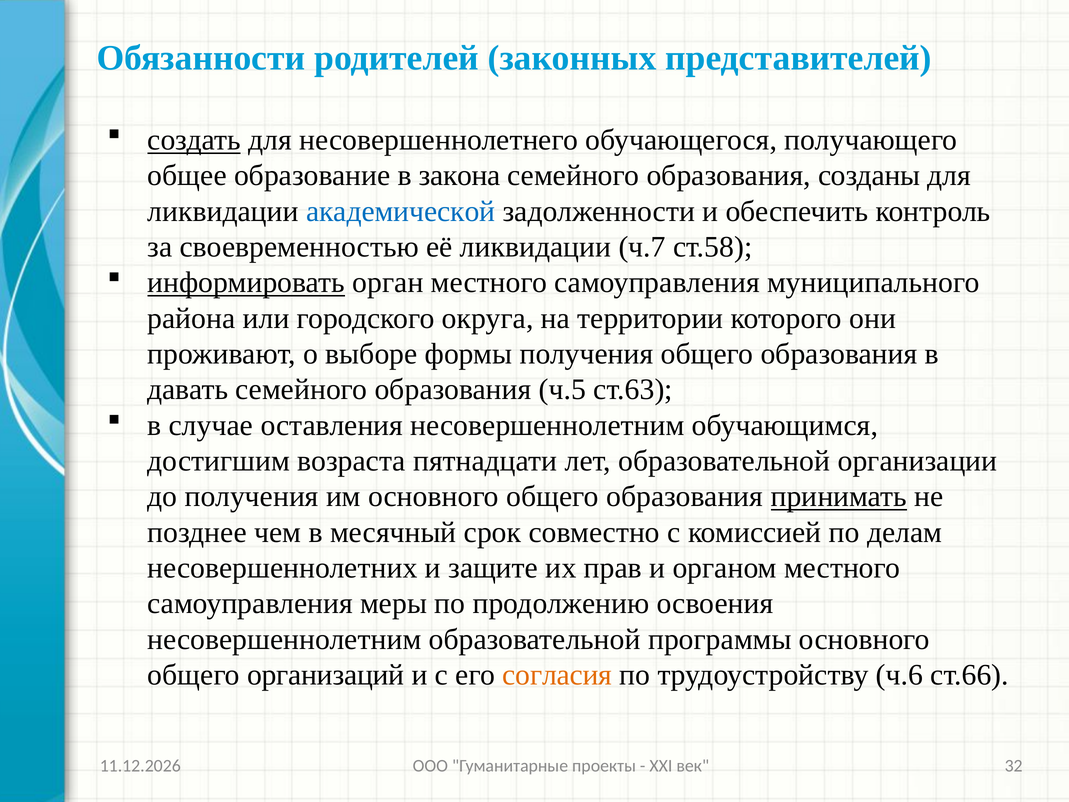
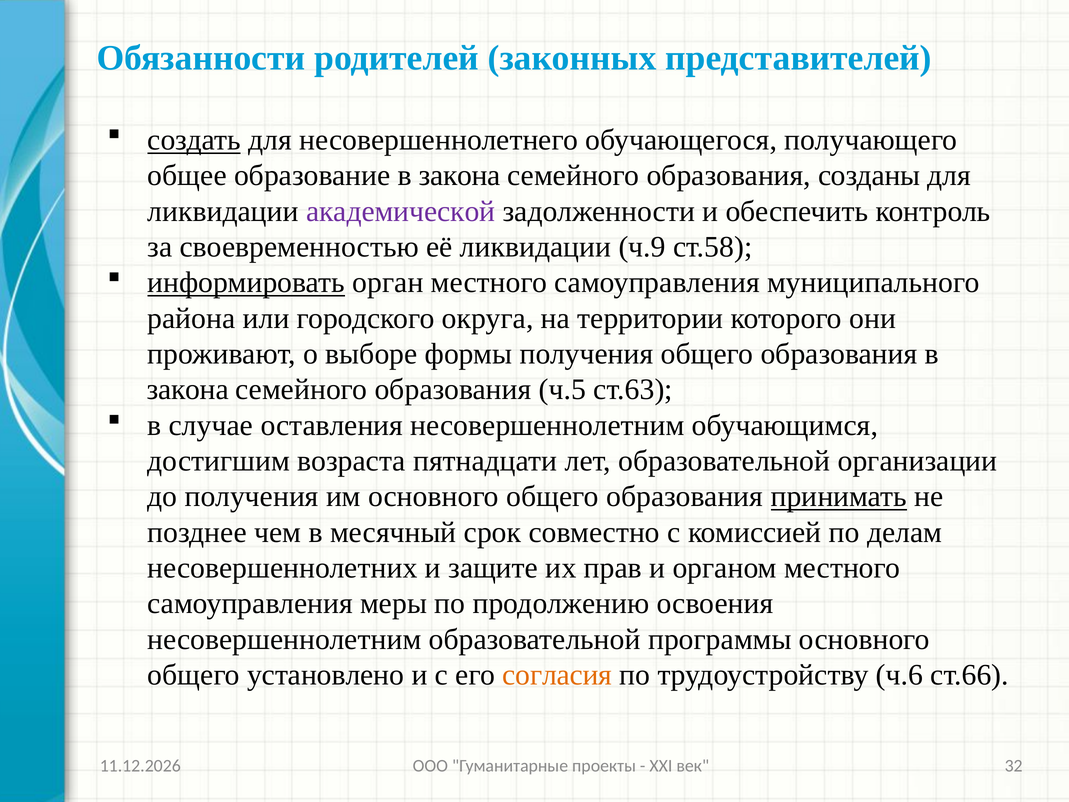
академической colour: blue -> purple
ч.7: ч.7 -> ч.9
давать at (188, 389): давать -> закона
организаций: организаций -> установлено
